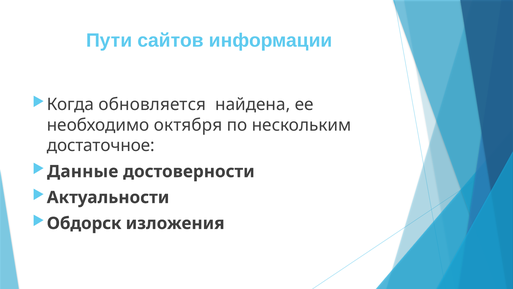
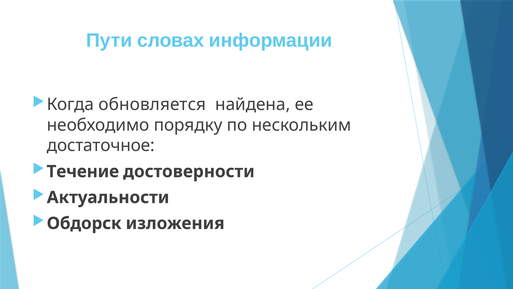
сайтов: сайтов -> словах
октября: октября -> порядку
Данные: Данные -> Течение
